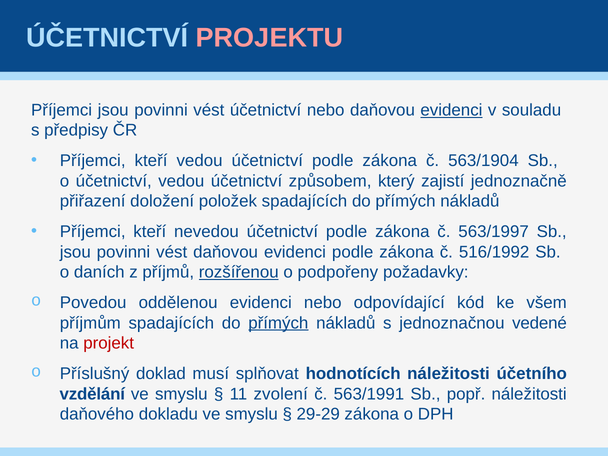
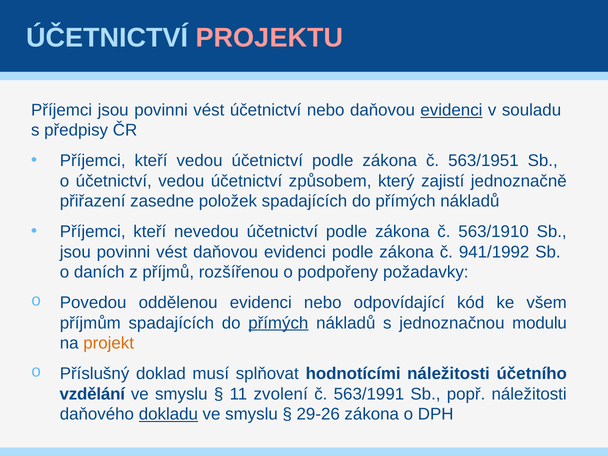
563/1904: 563/1904 -> 563/1951
doložení: doložení -> zasedne
563/1997: 563/1997 -> 563/1910
516/1992: 516/1992 -> 941/1992
rozšířenou underline: present -> none
vedené: vedené -> modulu
projekt colour: red -> orange
hodnotících: hodnotících -> hodnotícími
dokladu underline: none -> present
29-29: 29-29 -> 29-26
